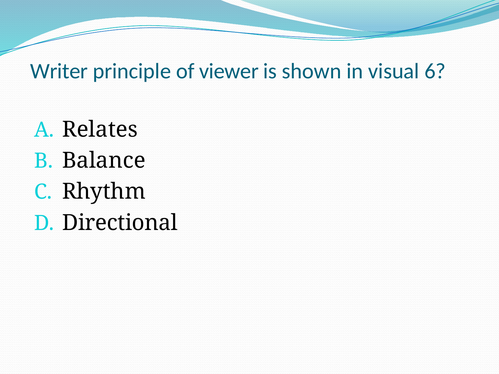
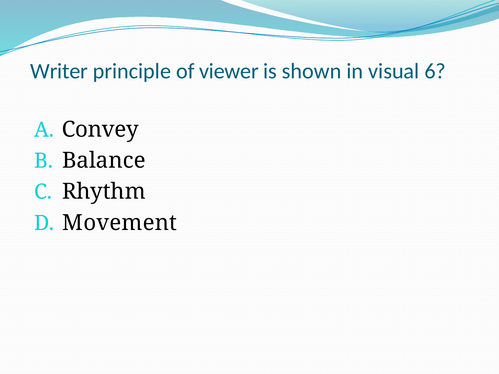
Relates: Relates -> Convey
Directional: Directional -> Movement
